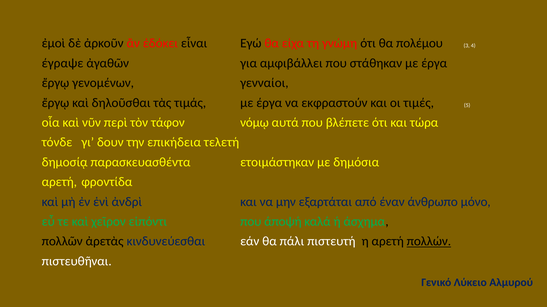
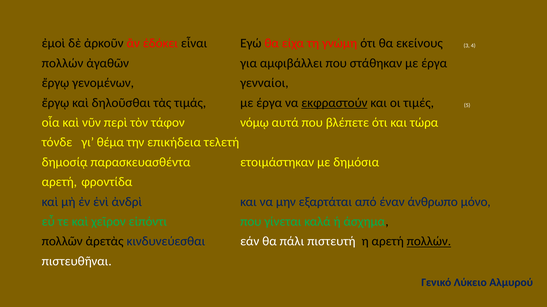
πολέμου: πολέμου -> εκείνους
έγραψε at (63, 63): έγραψε -> πολλών
εκφραστούν underline: none -> present
δουν: δουν -> θέμα
άποψή: άποψή -> γίνεται
